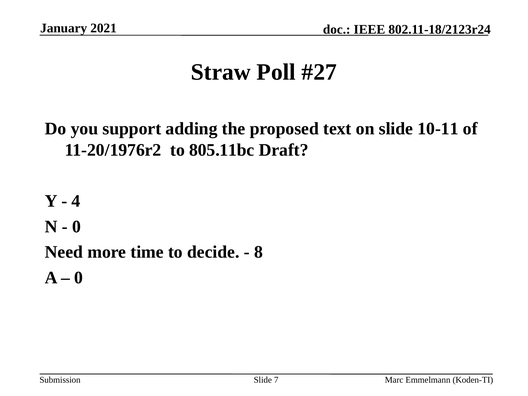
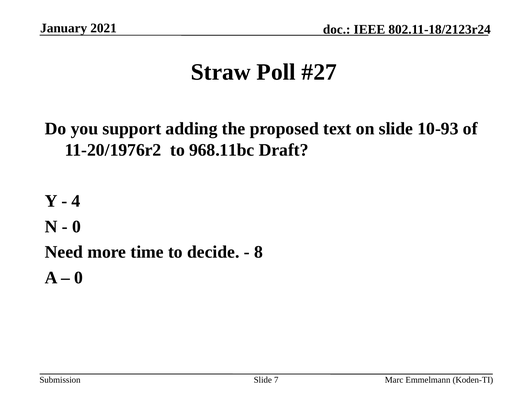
10-11: 10-11 -> 10-93
805.11bc: 805.11bc -> 968.11bc
